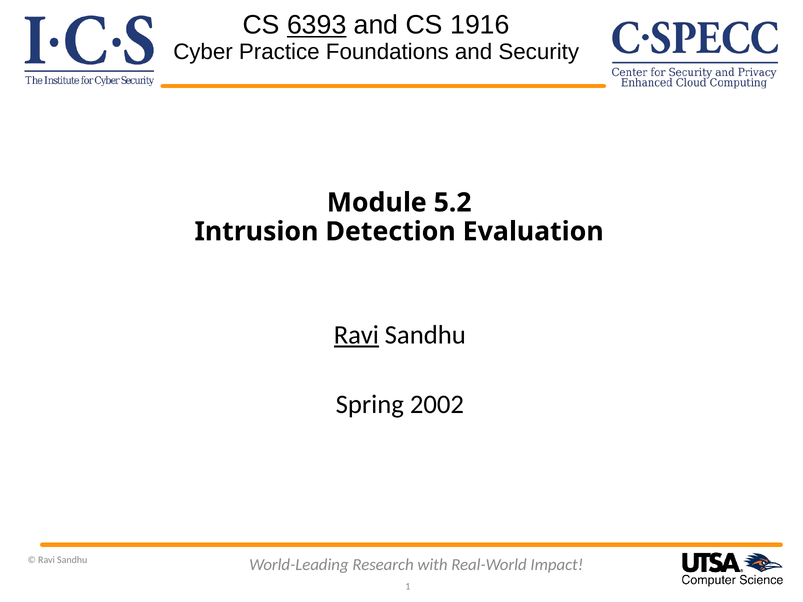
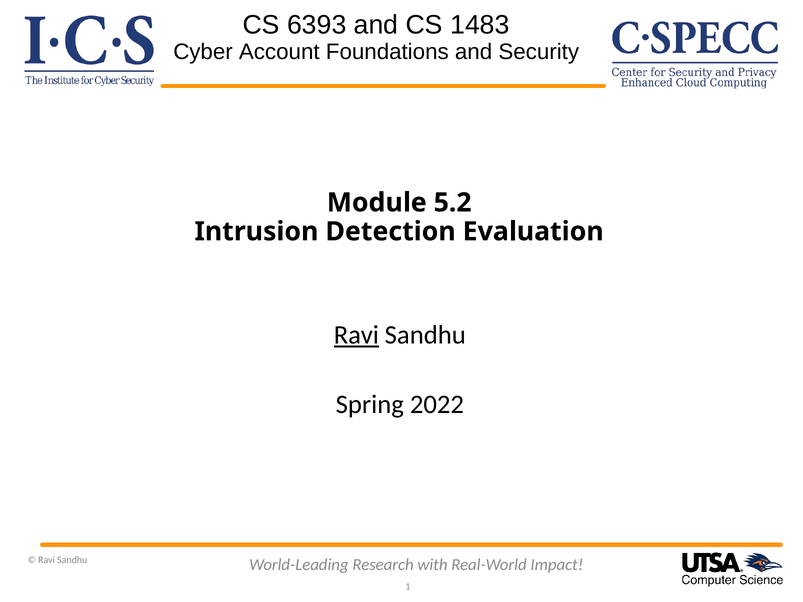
6393 underline: present -> none
1916: 1916 -> 1483
Practice: Practice -> Account
2002: 2002 -> 2022
